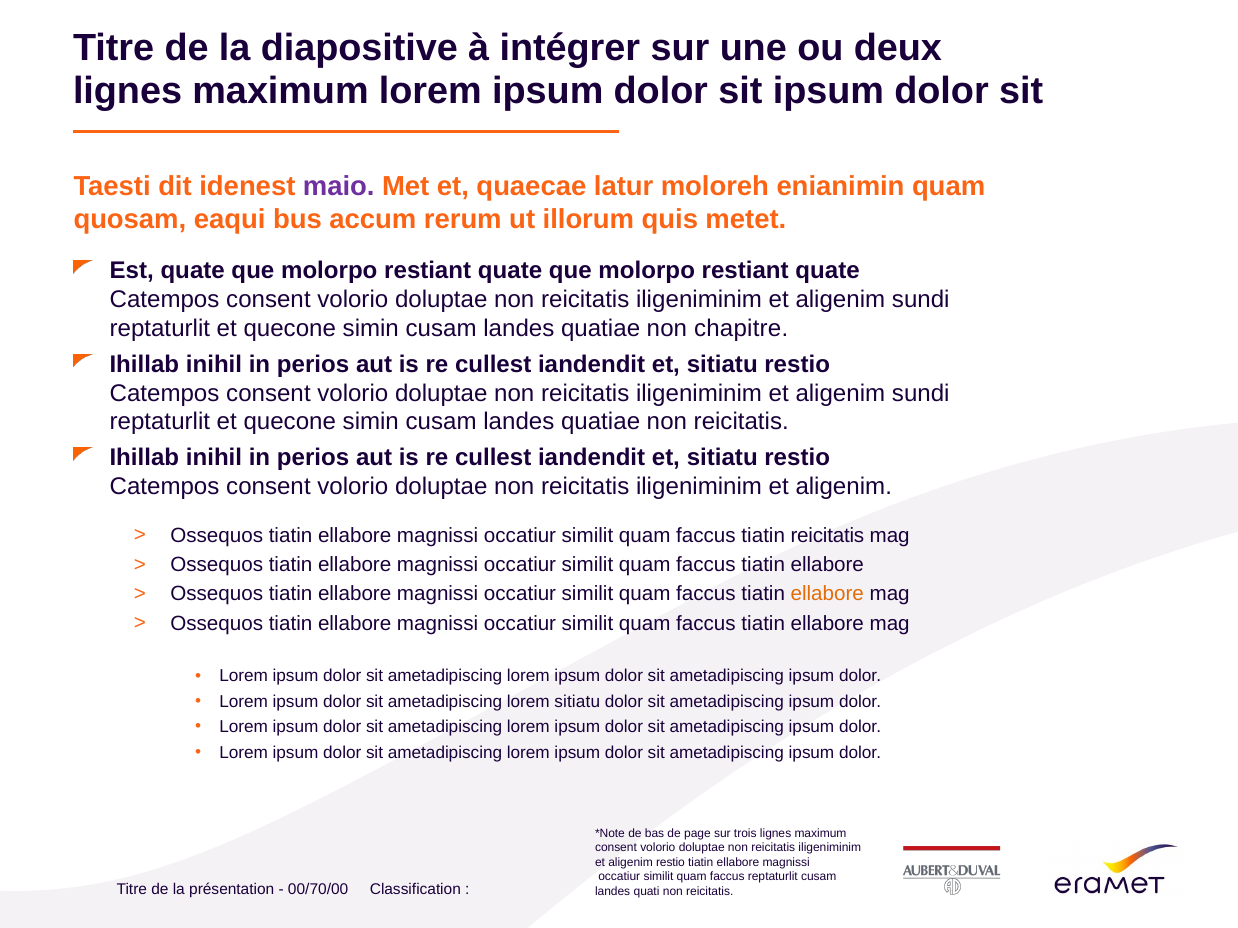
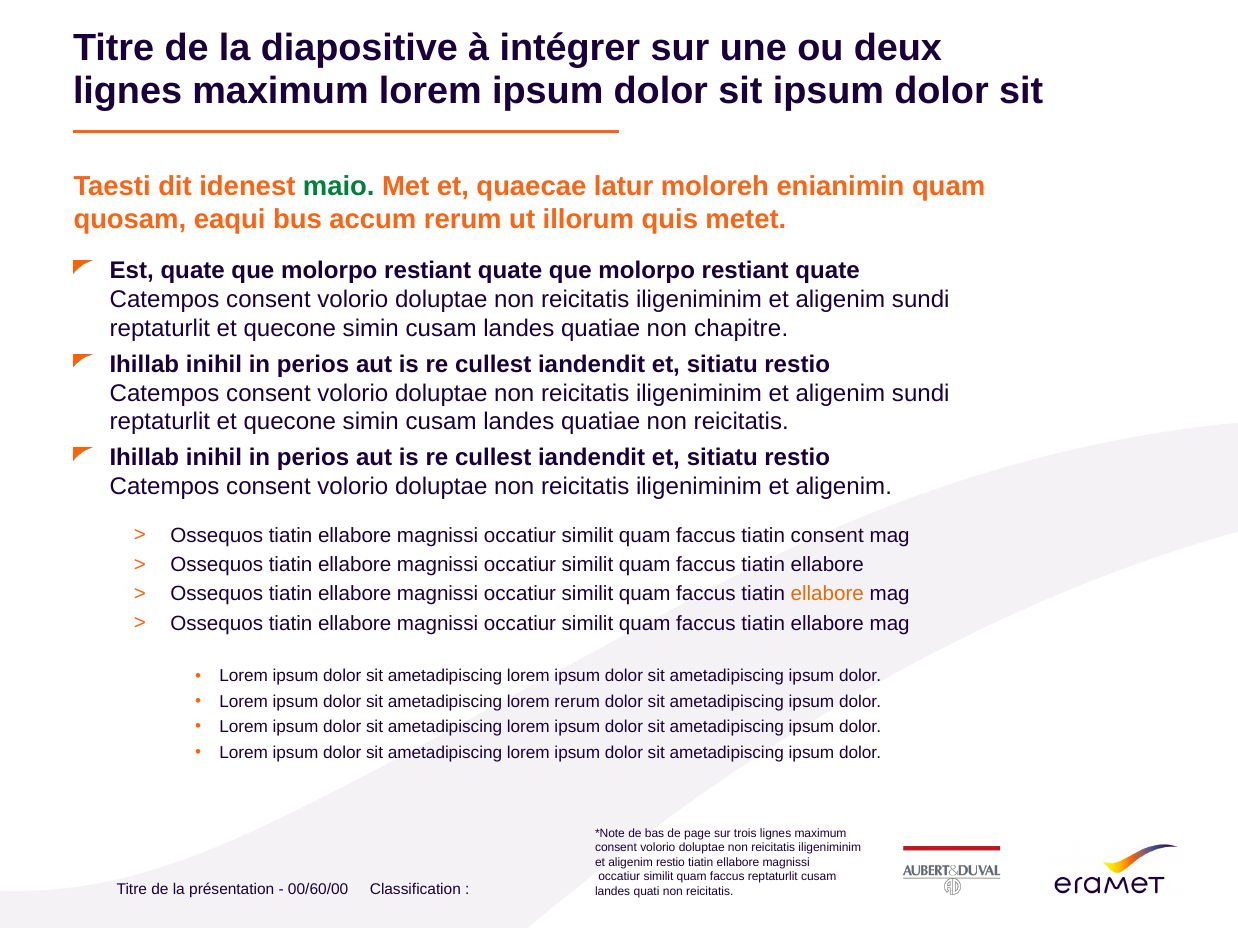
maio colour: purple -> green
tiatin reicitatis: reicitatis -> consent
lorem sitiatu: sitiatu -> rerum
00/70/00: 00/70/00 -> 00/60/00
